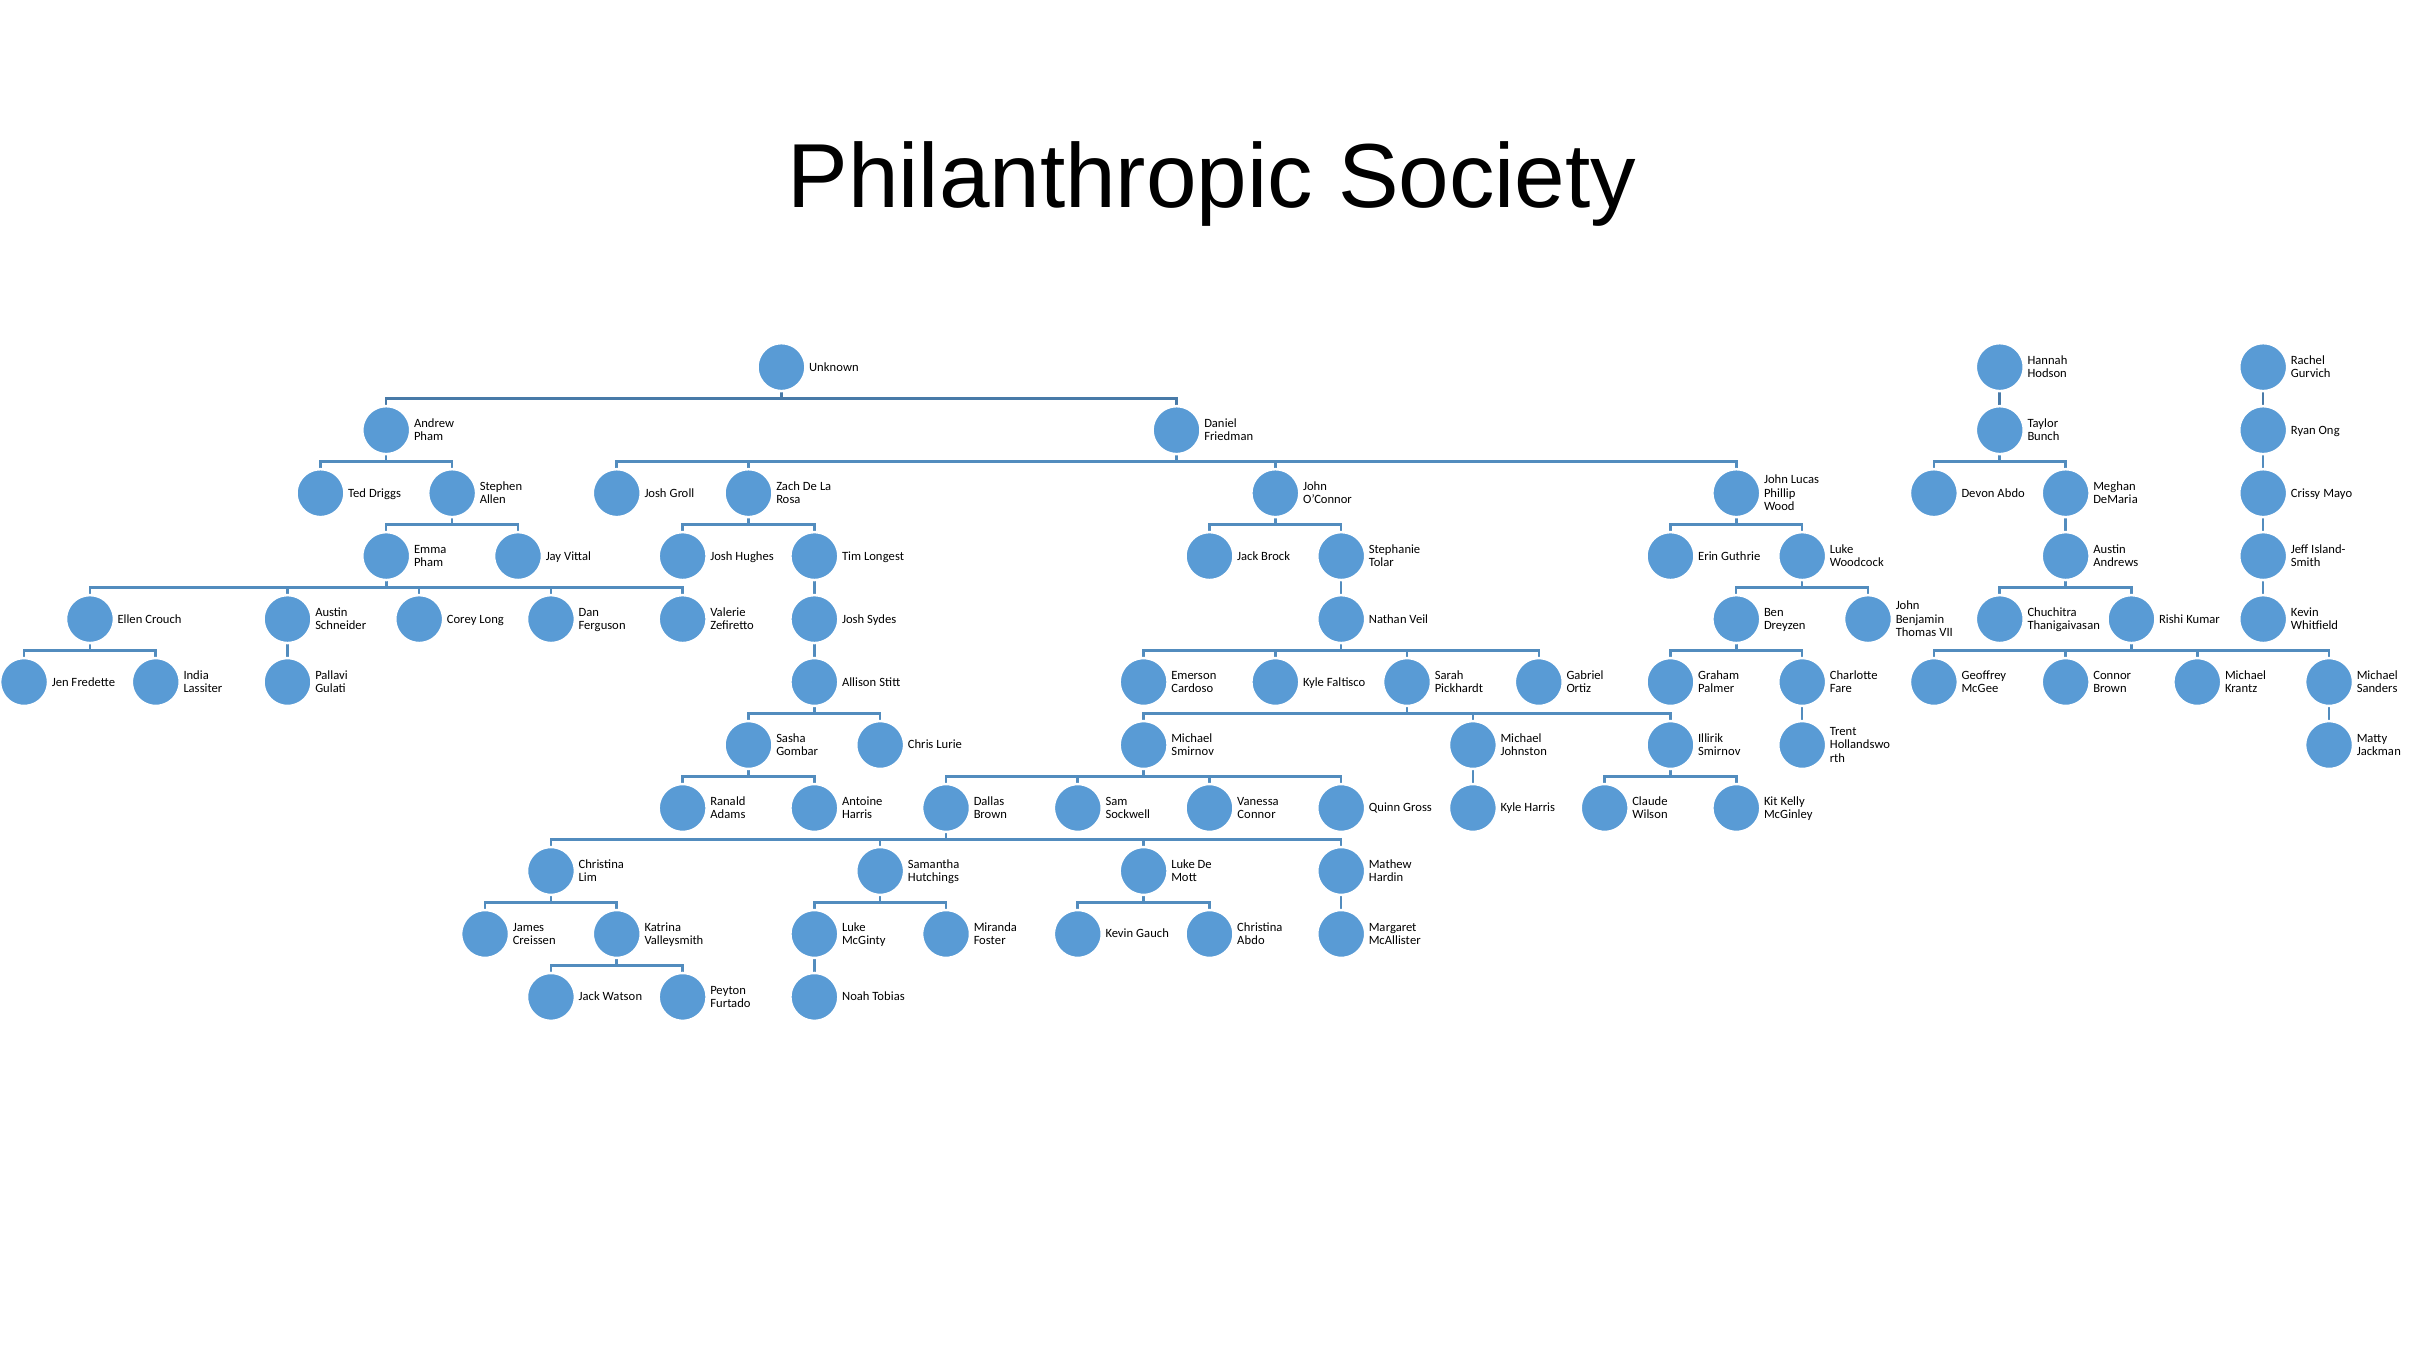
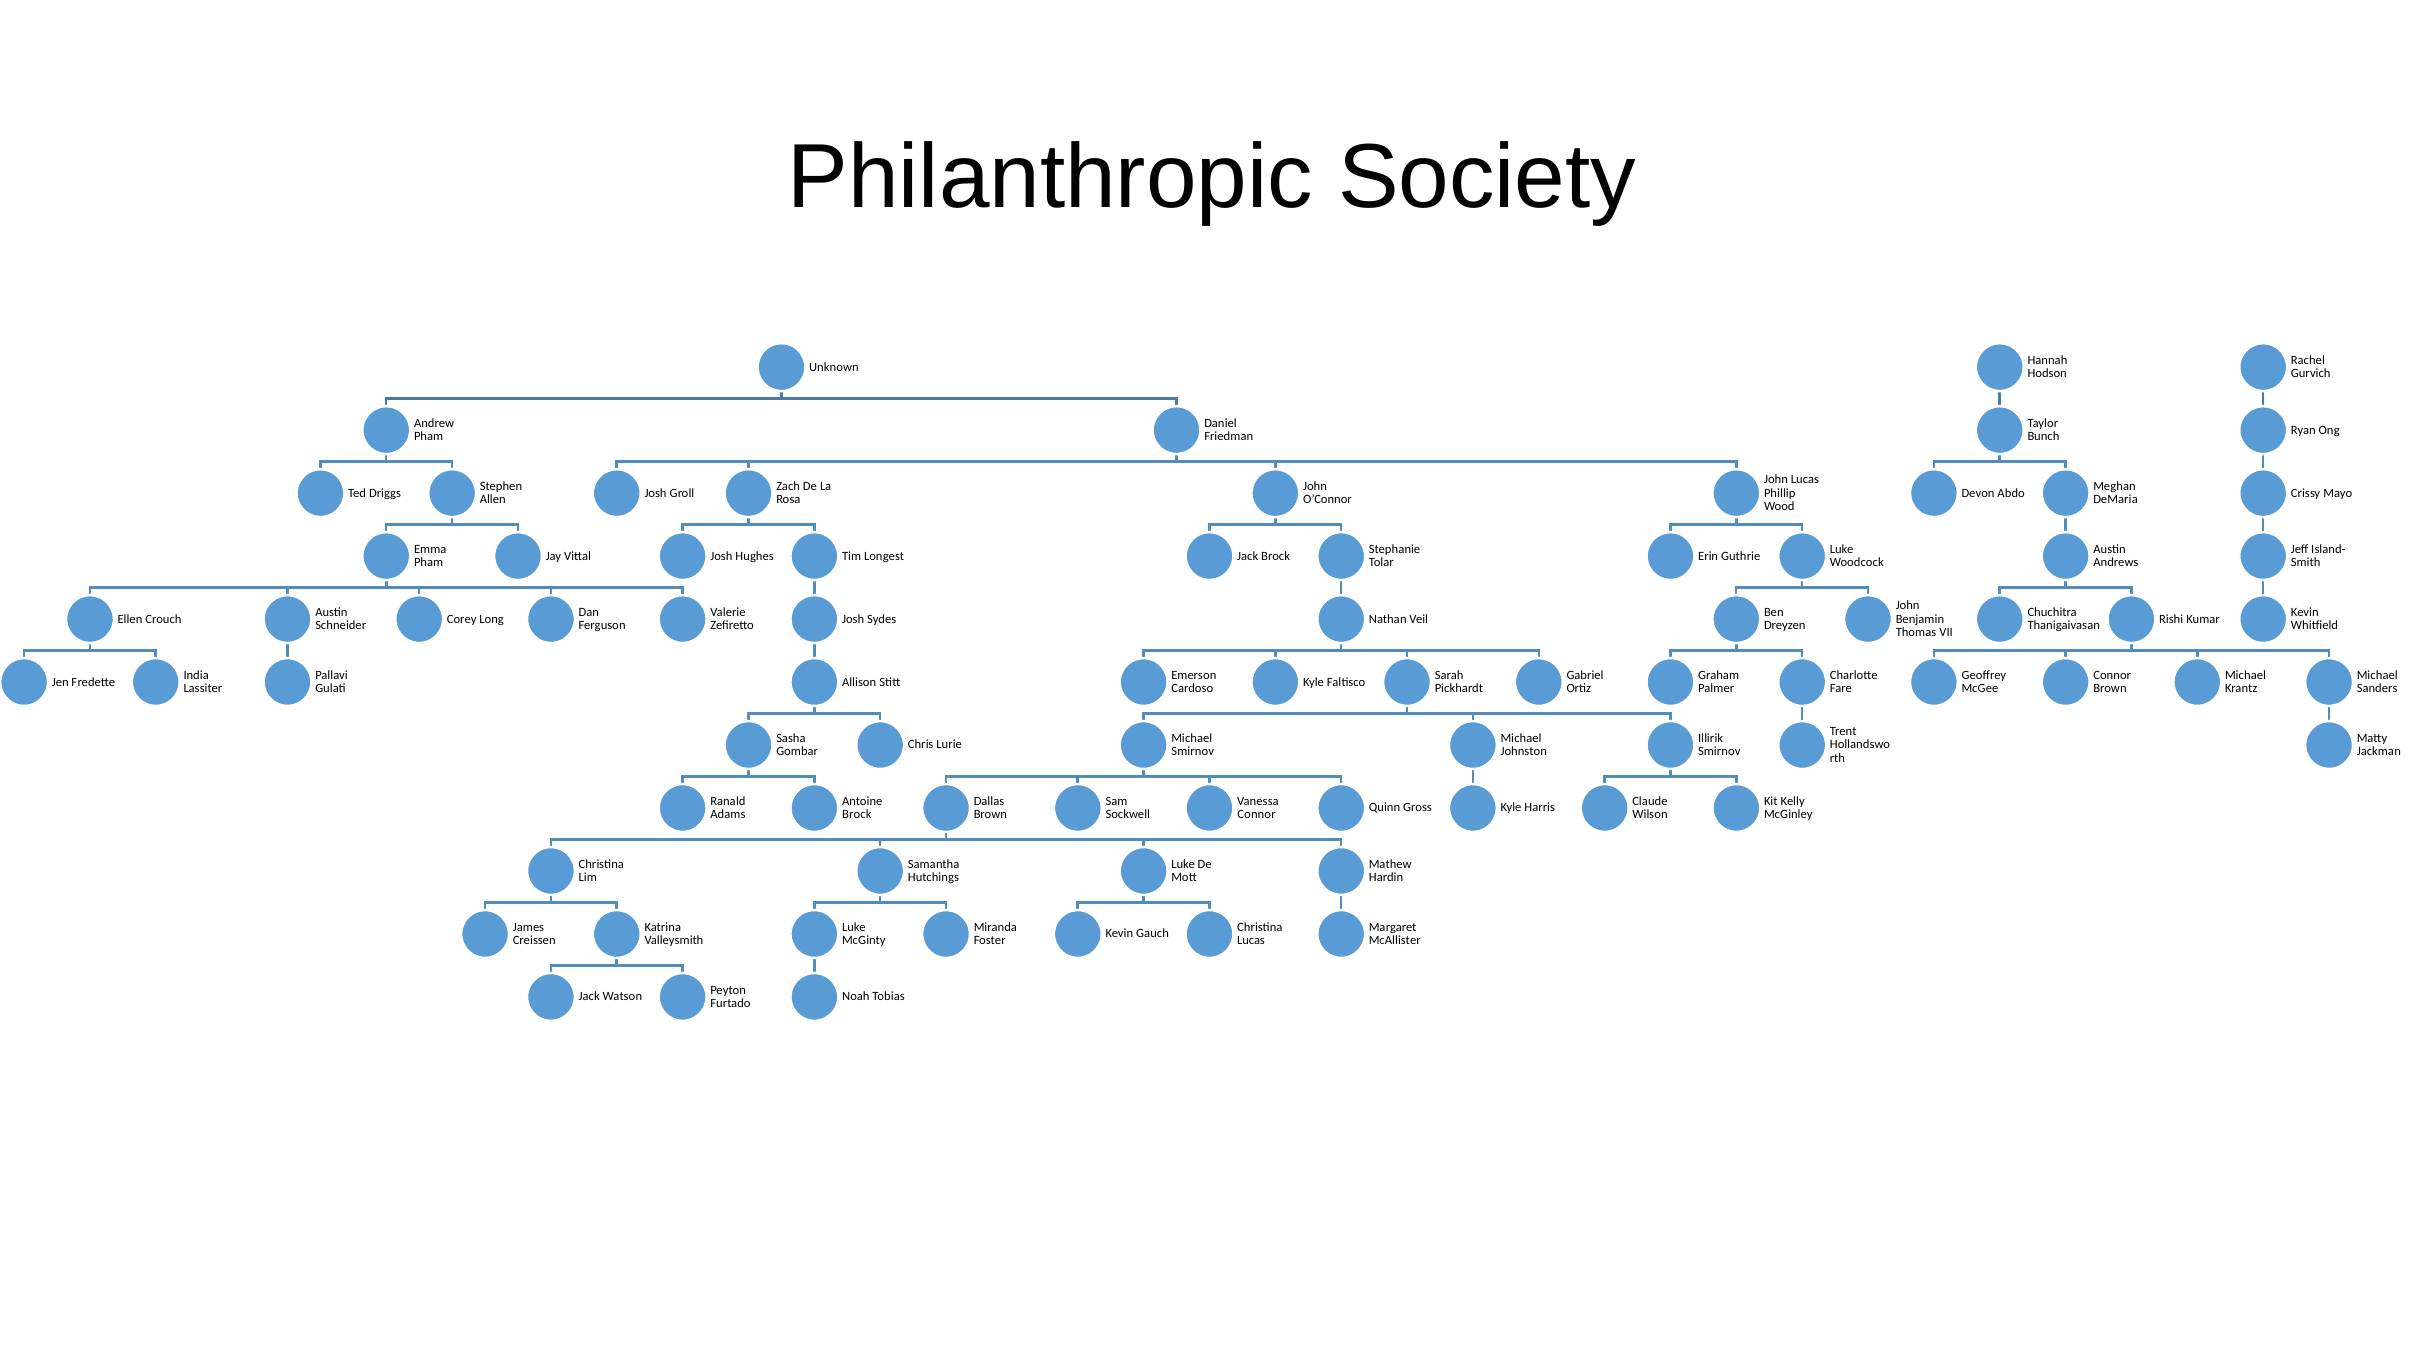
Harris at (857, 815): Harris -> Brock
Abdo at (1251, 941): Abdo -> Lucas
